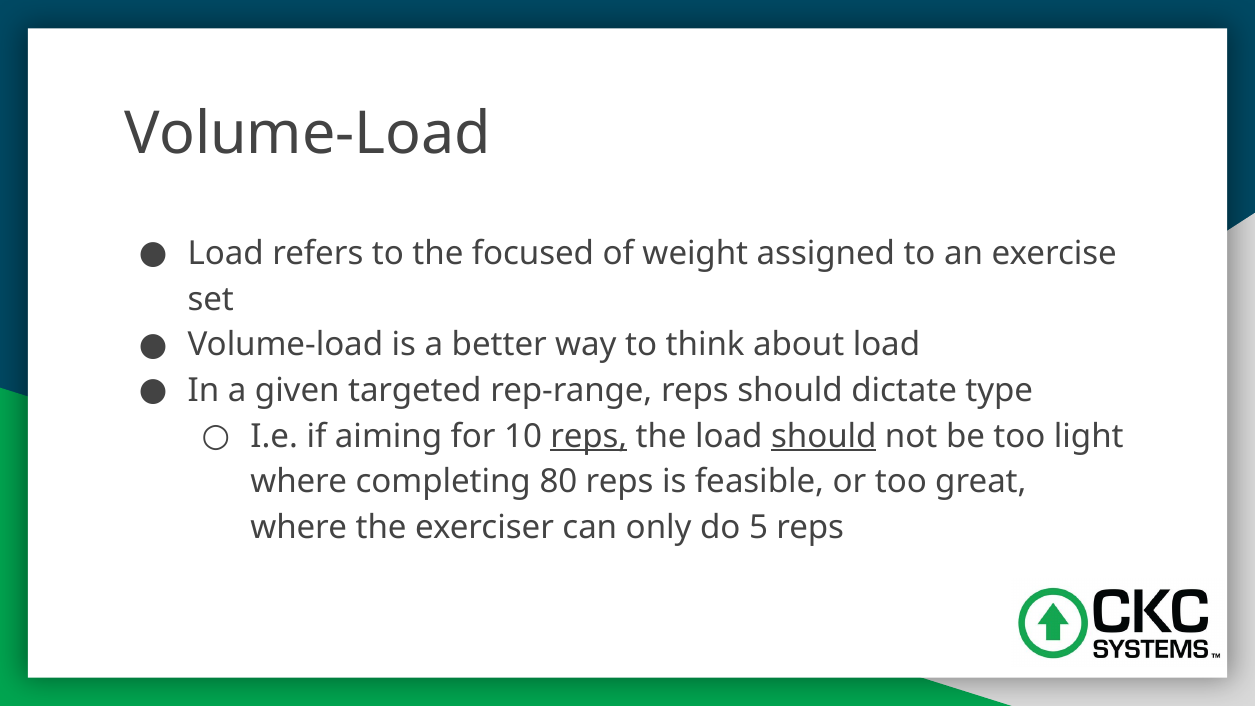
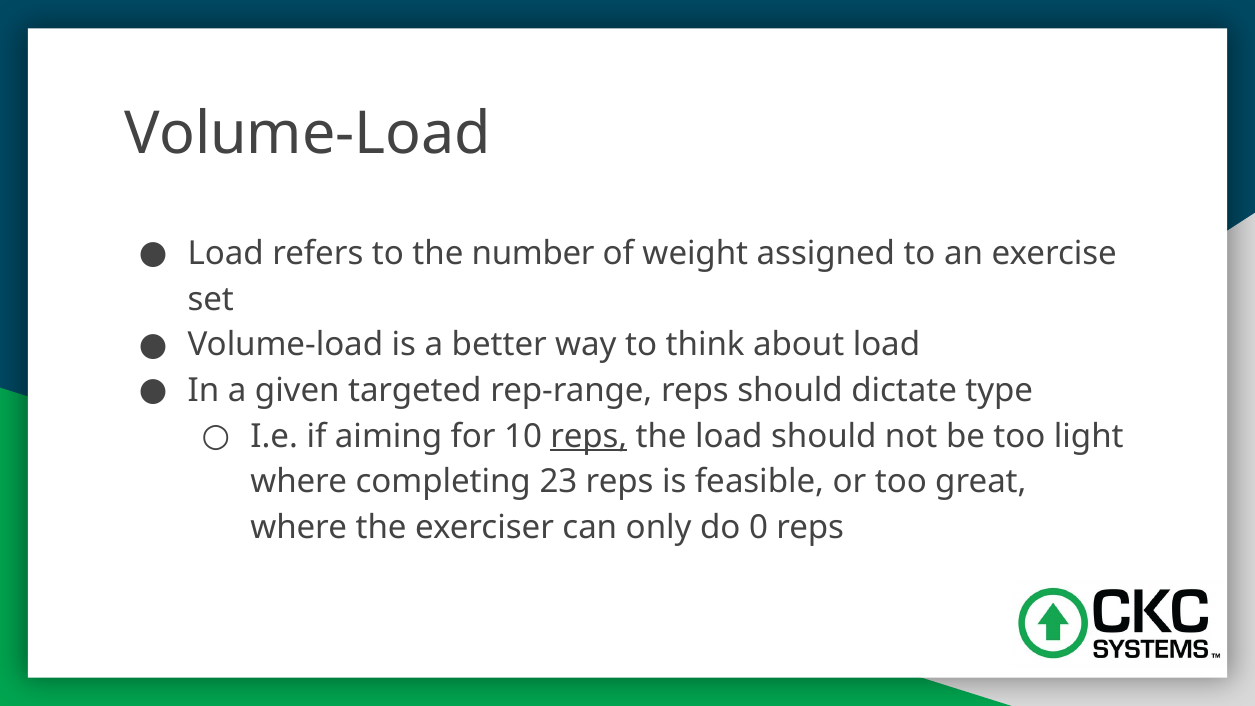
focused: focused -> number
should at (824, 436) underline: present -> none
80: 80 -> 23
5: 5 -> 0
